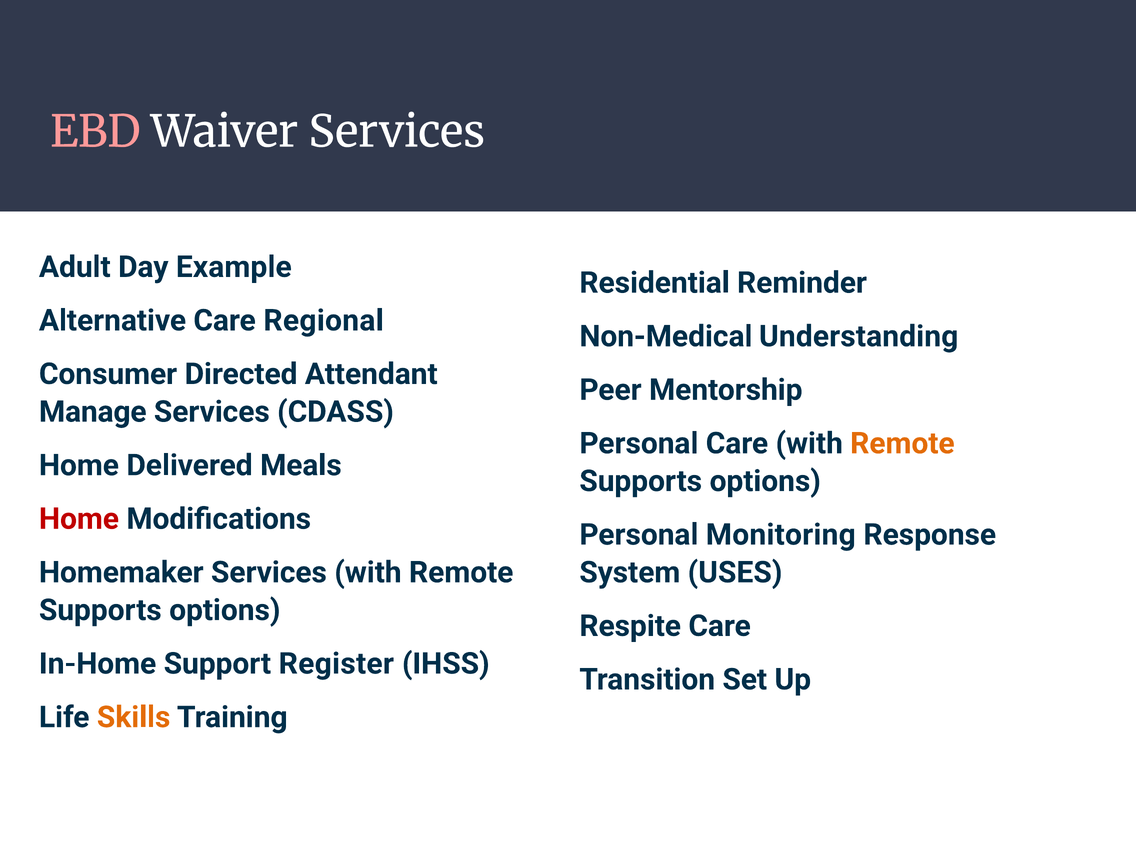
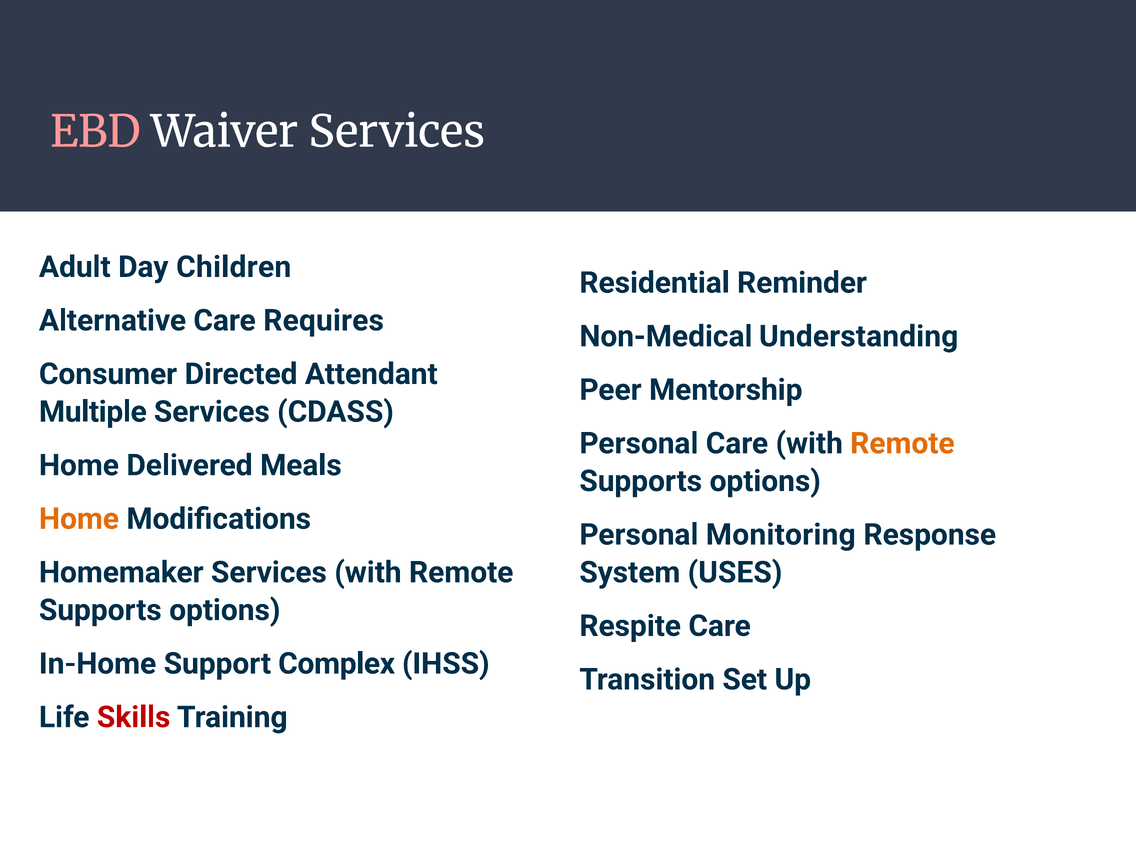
Example: Example -> Children
Regional: Regional -> Requires
Manage: Manage -> Multiple
Home at (79, 519) colour: red -> orange
Register: Register -> Complex
Skills colour: orange -> red
